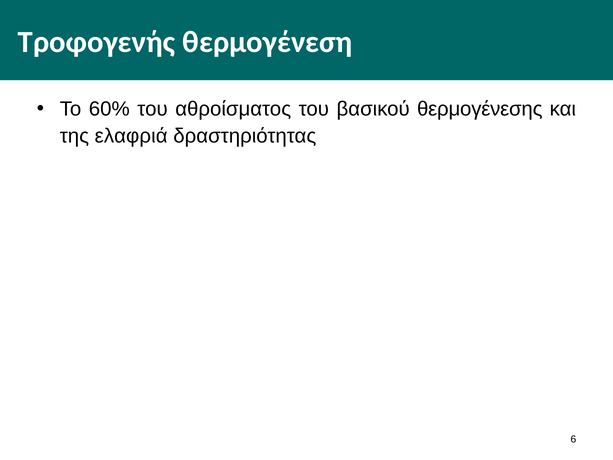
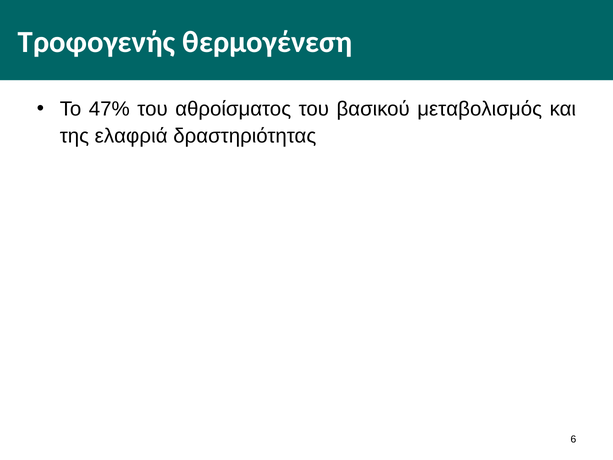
60%: 60% -> 47%
θερμογένεσης: θερμογένεσης -> μεταβολισμός
